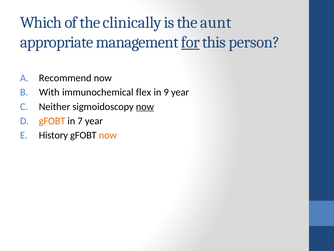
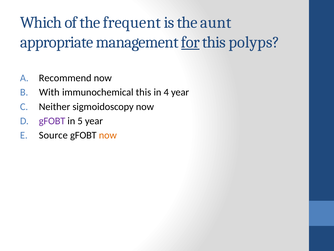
clinically: clinically -> frequent
person: person -> polyps
immunochemical flex: flex -> this
9: 9 -> 4
now at (145, 106) underline: present -> none
gFOBT at (52, 121) colour: orange -> purple
7: 7 -> 5
History: History -> Source
